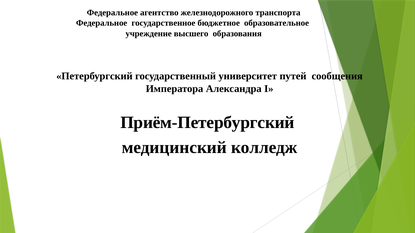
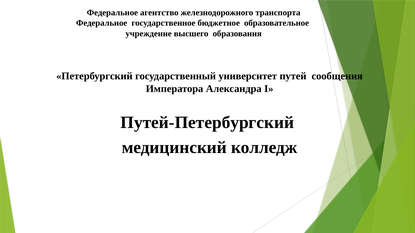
Приём-Петербургский: Приём-Петербургский -> Путей-Петербургский
